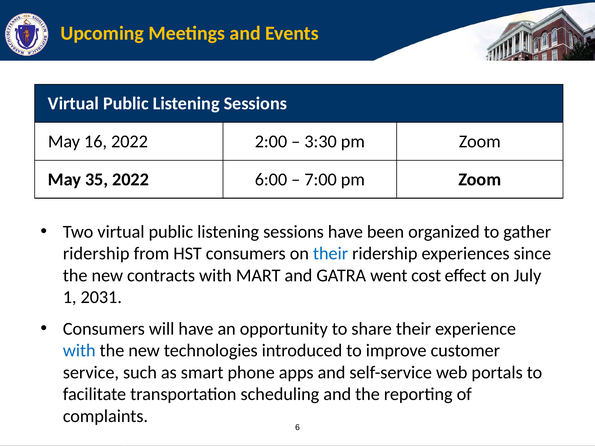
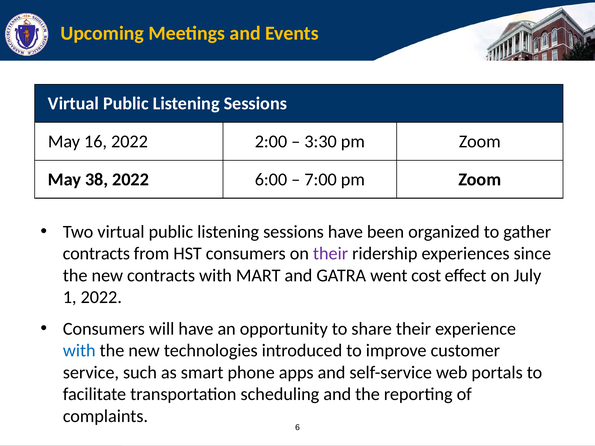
35: 35 -> 38
ridership at (96, 254): ridership -> contracts
their at (331, 254) colour: blue -> purple
1 2031: 2031 -> 2022
